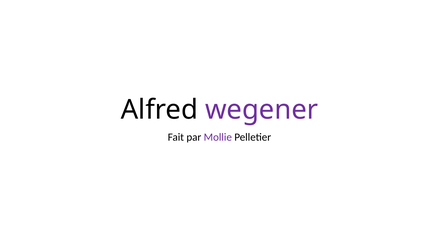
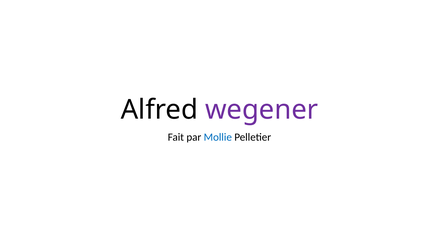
Mollie colour: purple -> blue
